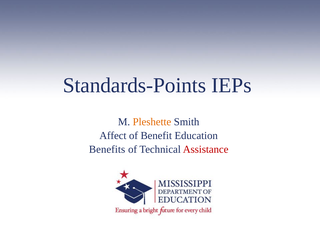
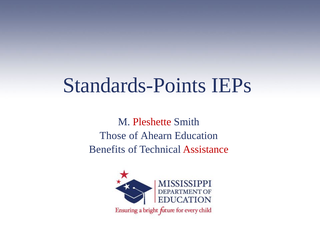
Pleshette colour: orange -> red
Affect: Affect -> Those
Benefit: Benefit -> Ahearn
